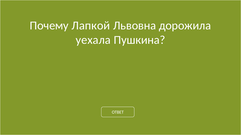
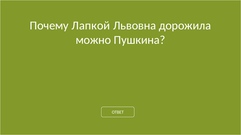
уехала: уехала -> можно
